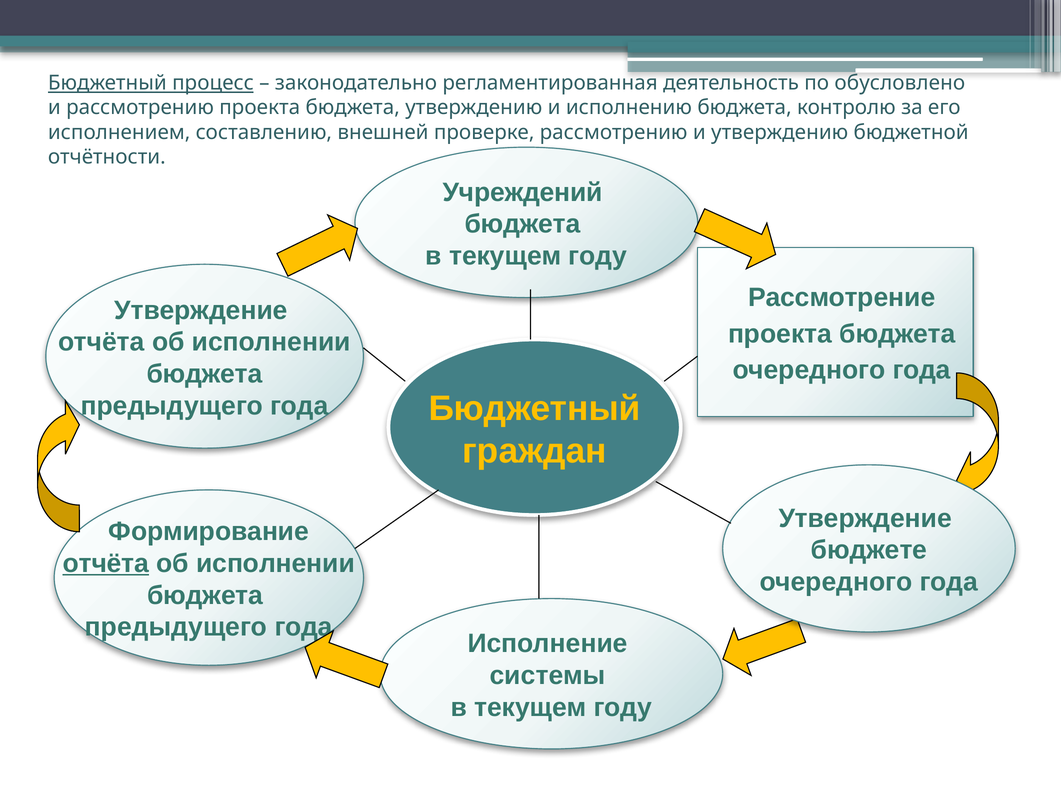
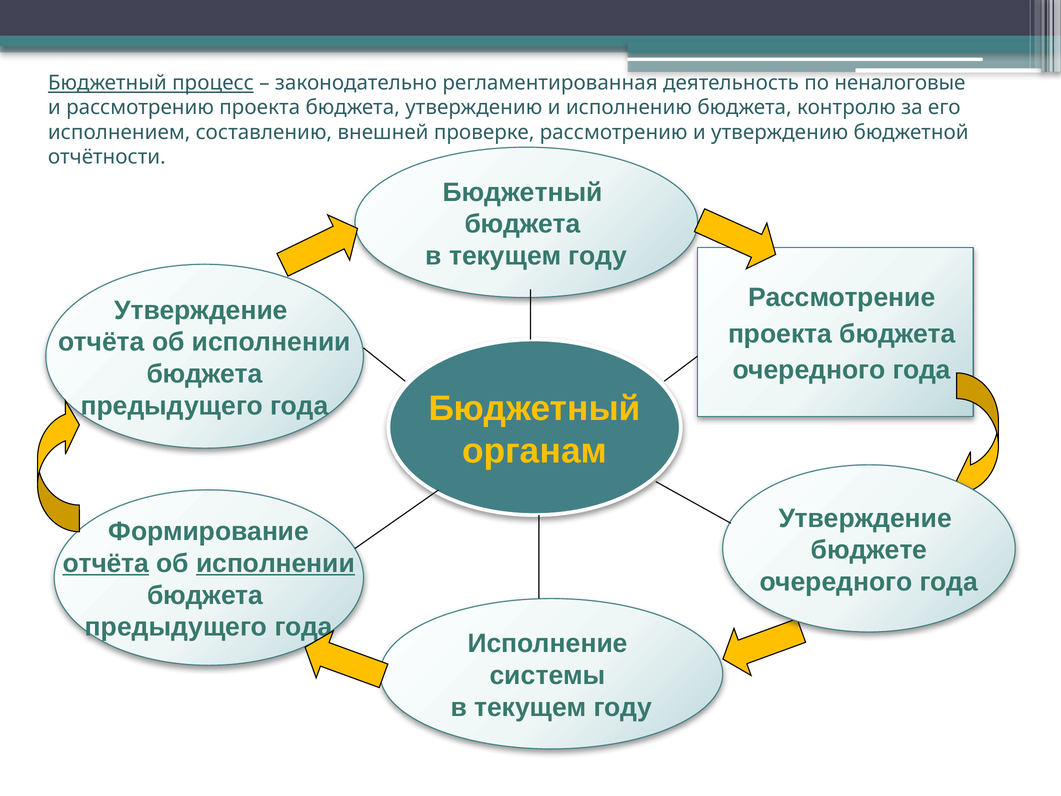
обусловлено: обусловлено -> неналоговые
Учреждений at (523, 192): Учреждений -> Бюджетный
граждан: граждан -> органам
исполнении at (276, 563) underline: none -> present
